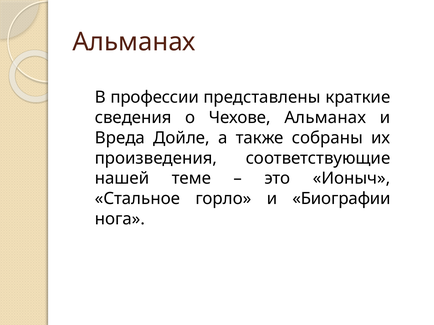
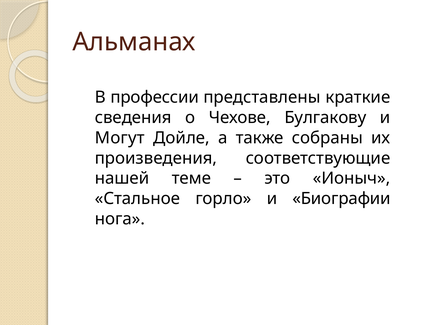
Чехове Альманах: Альманах -> Булгакову
Вреда: Вреда -> Могут
